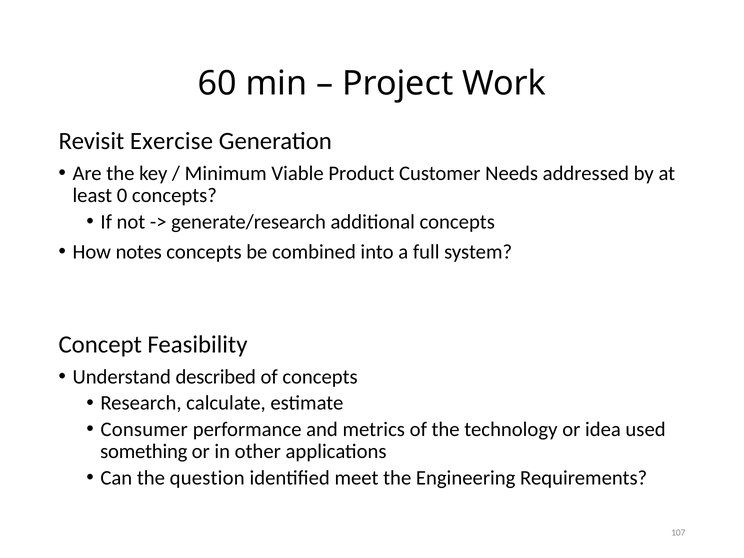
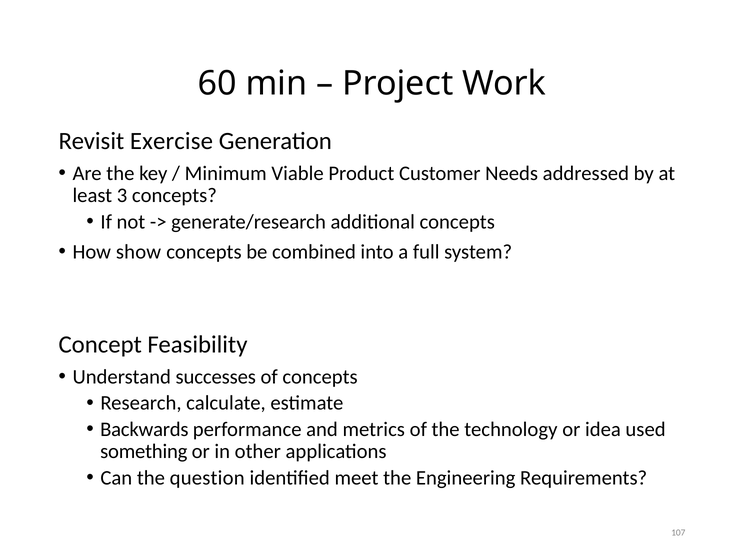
0: 0 -> 3
notes: notes -> show
described: described -> successes
Consumer: Consumer -> Backwards
